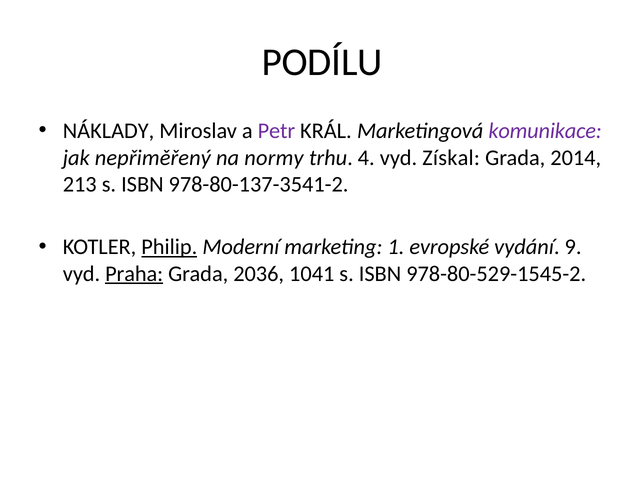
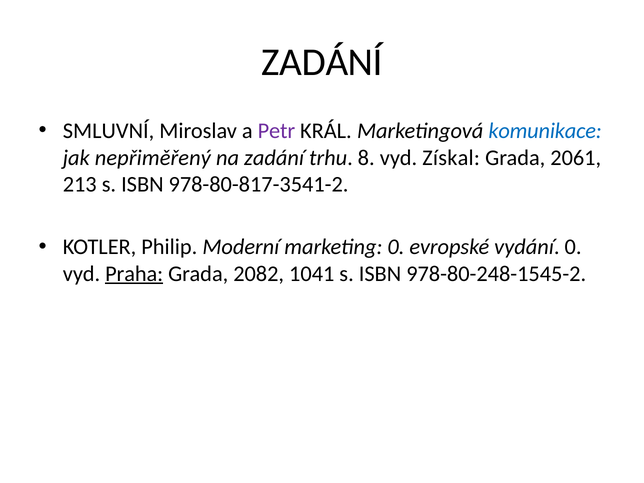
PODÍLU at (322, 62): PODÍLU -> ZADÁNÍ
NÁKLADY: NÁKLADY -> SMLUVNÍ
komunikace colour: purple -> blue
na normy: normy -> zadání
4: 4 -> 8
2014: 2014 -> 2061
978-80-137-3541-2: 978-80-137-3541-2 -> 978-80-817-3541-2
Philip underline: present -> none
marketing 1: 1 -> 0
vydání 9: 9 -> 0
2036: 2036 -> 2082
978-80-529-1545-2: 978-80-529-1545-2 -> 978-80-248-1545-2
